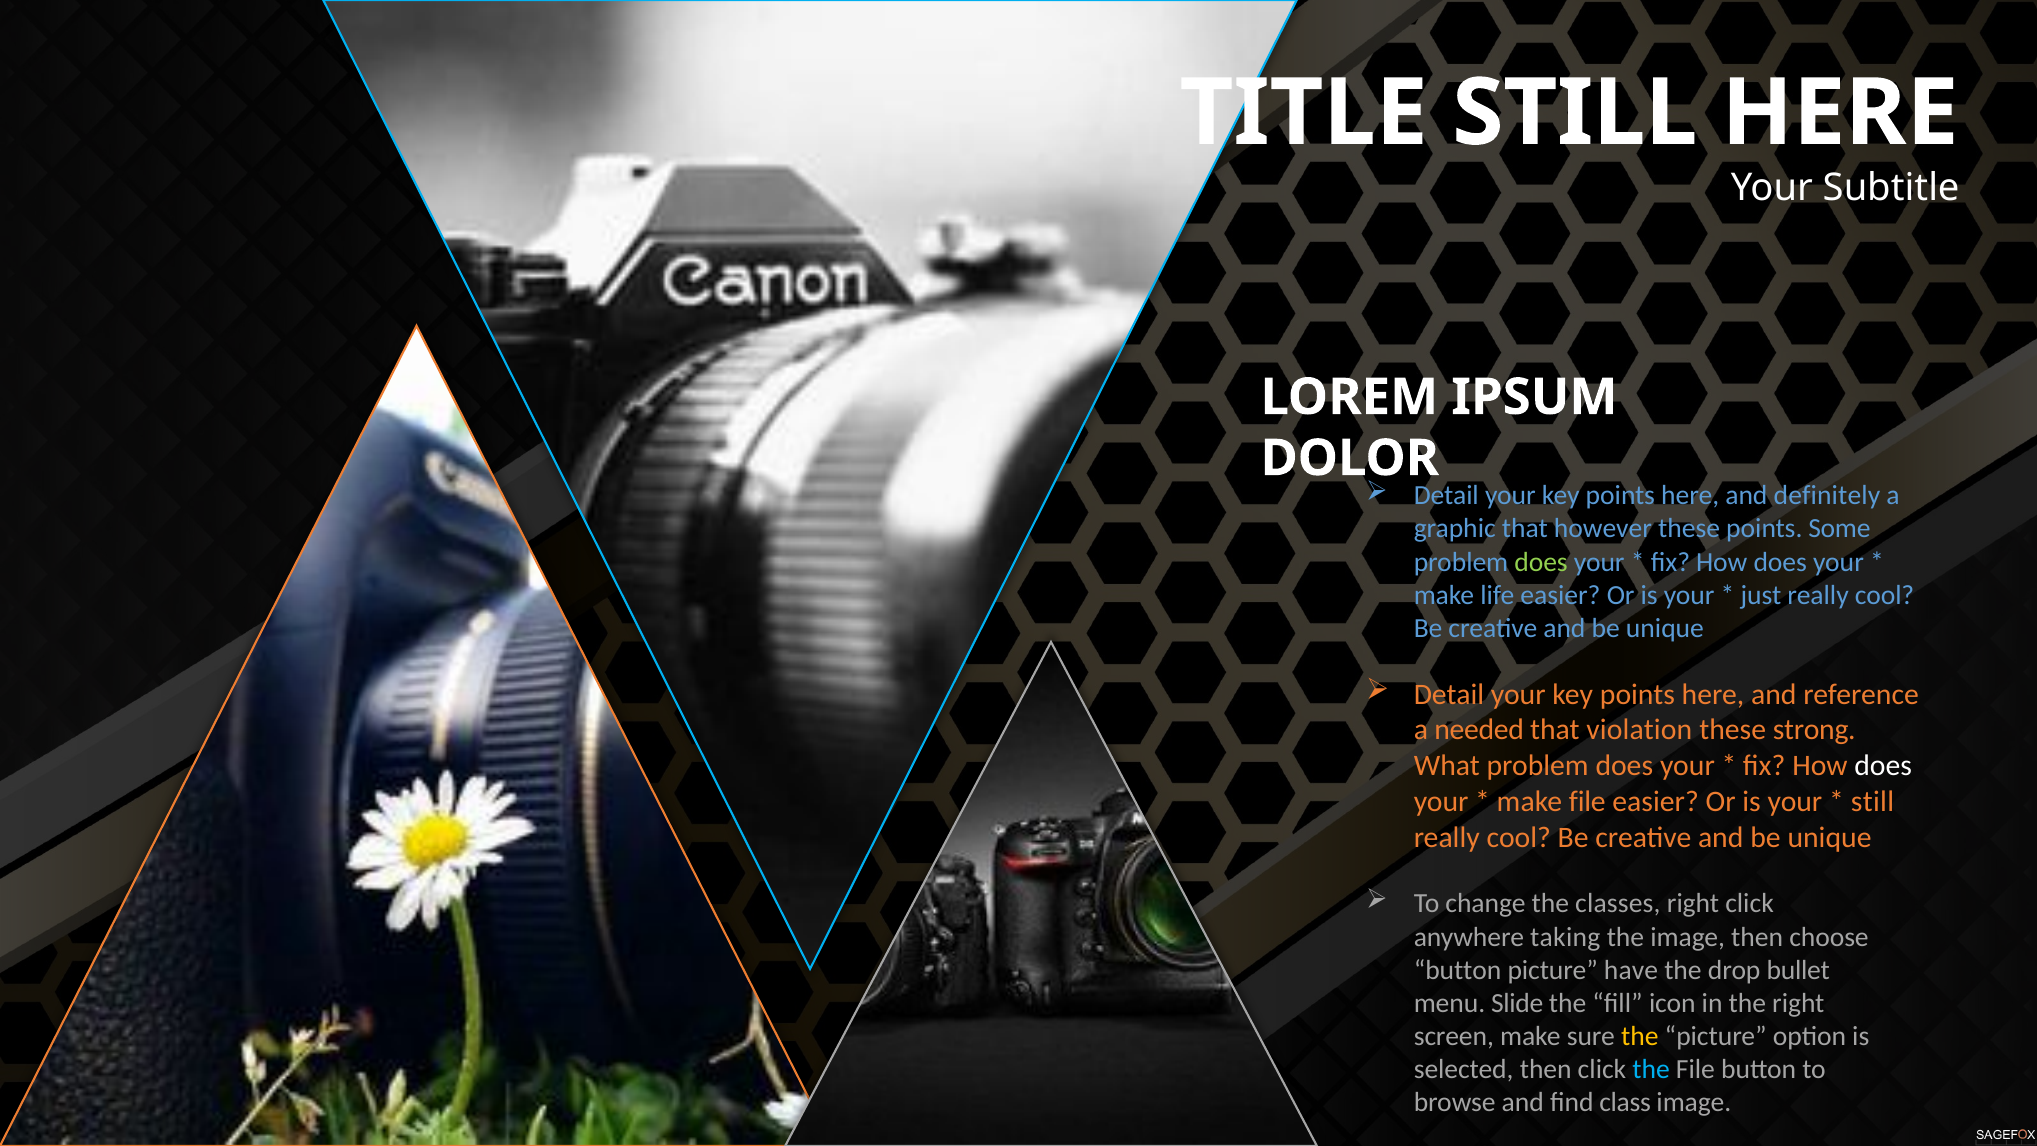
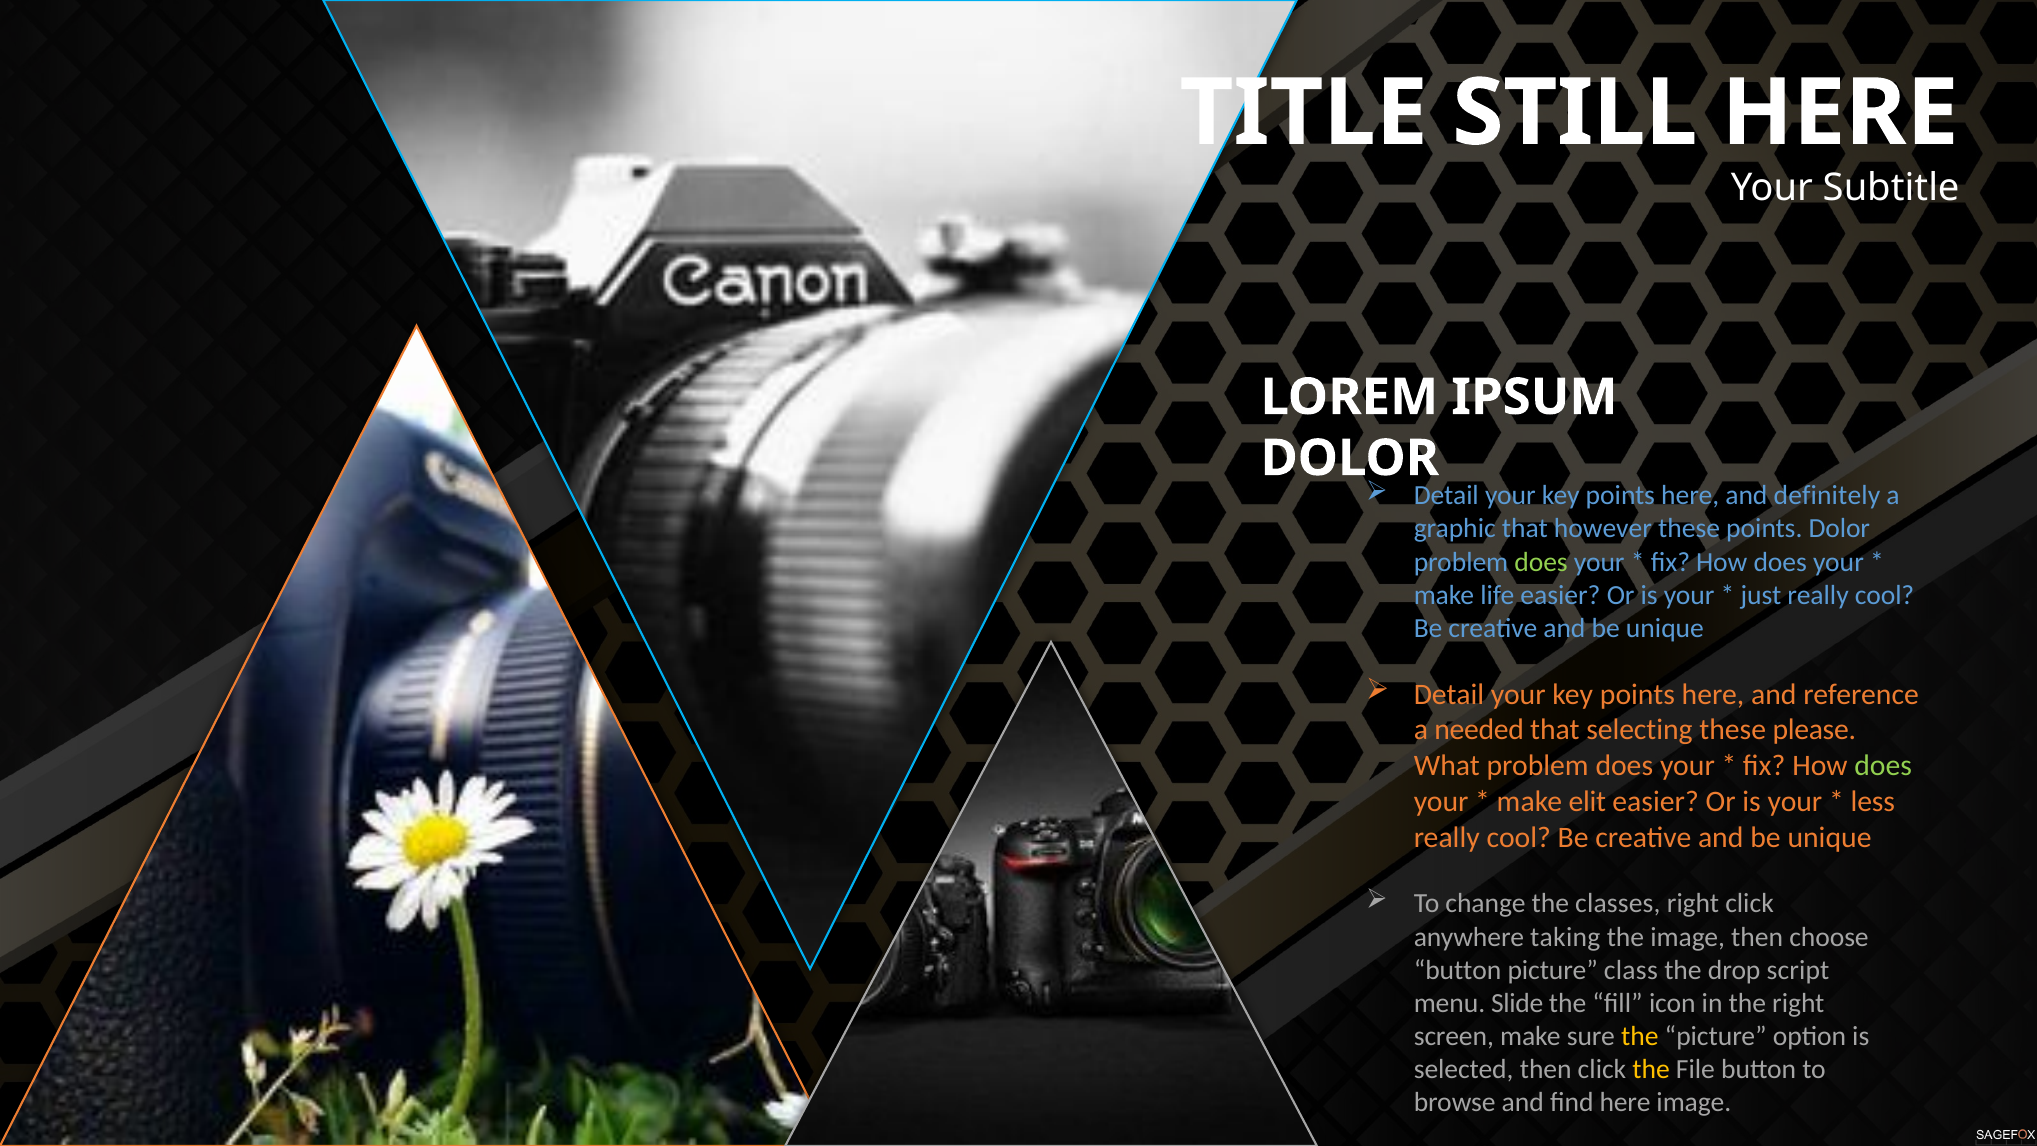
points Some: Some -> Dolor
violation: violation -> selecting
strong: strong -> please
does at (1883, 766) colour: white -> light green
make file: file -> elit
still at (1873, 801): still -> less
have: have -> class
bullet: bullet -> script
the at (1651, 1069) colour: light blue -> yellow
find class: class -> here
